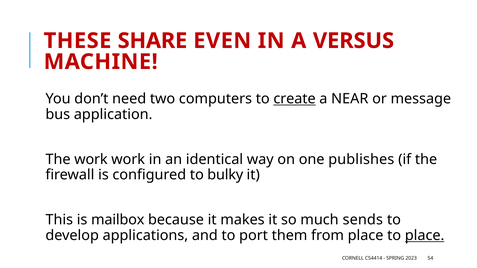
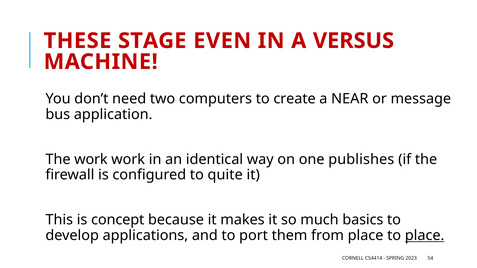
SHARE: SHARE -> STAGE
create underline: present -> none
bulky: bulky -> quite
mailbox: mailbox -> concept
sends: sends -> basics
